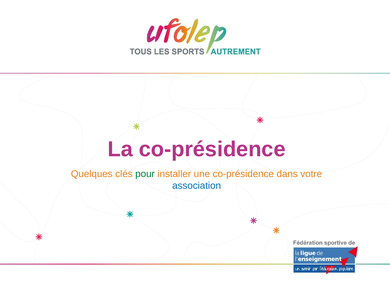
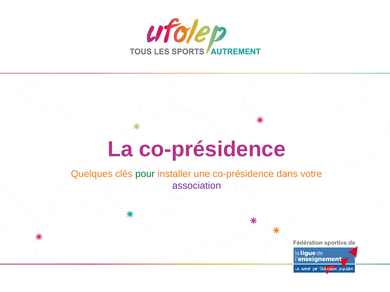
association colour: blue -> purple
